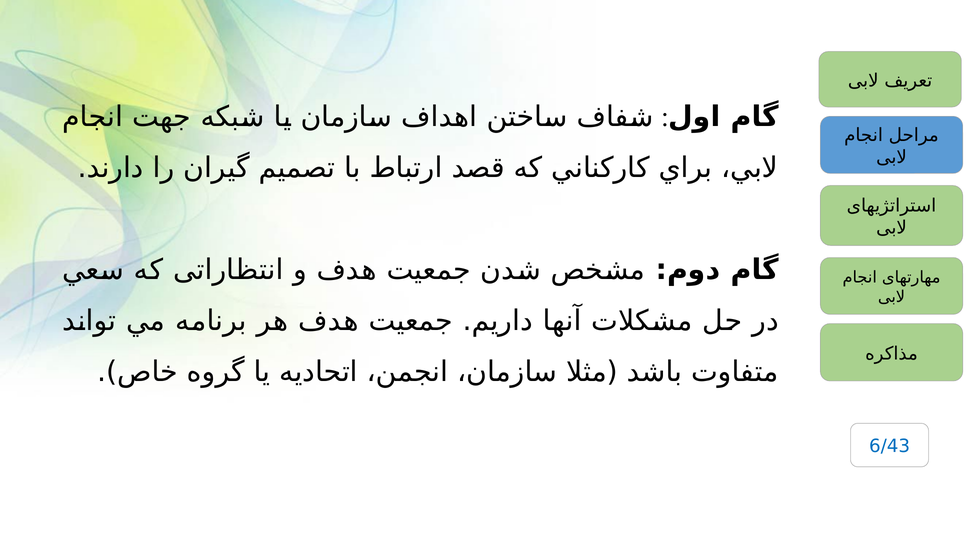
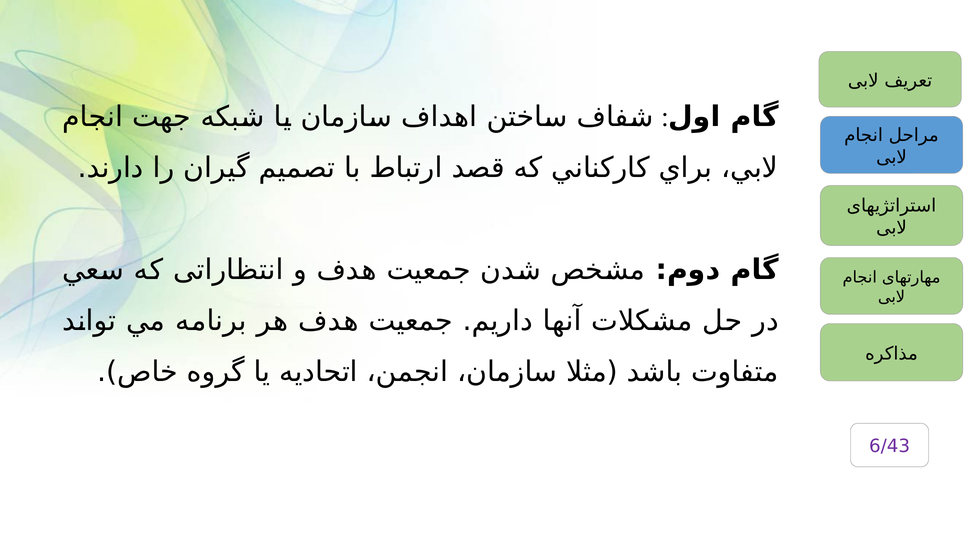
6/43 colour: blue -> purple
